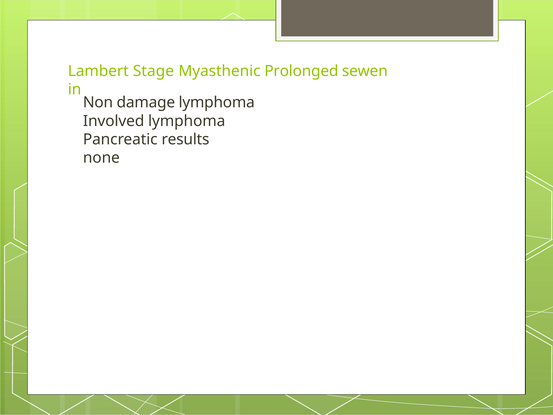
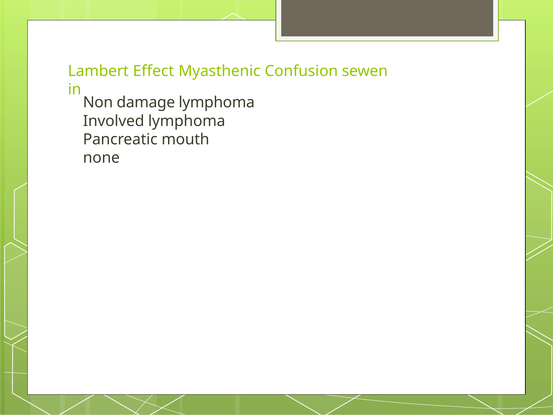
Stage: Stage -> Effect
Prolonged: Prolonged -> Confusion
results: results -> mouth
